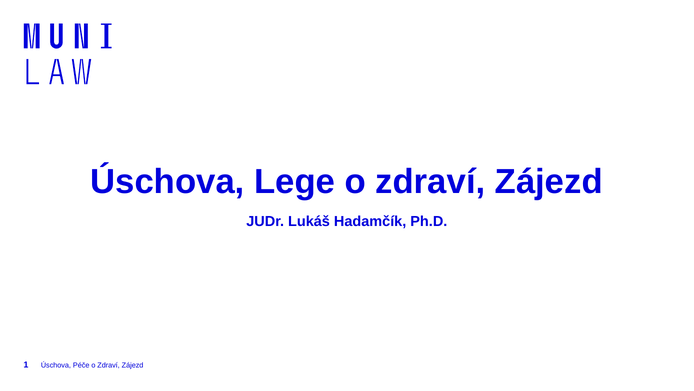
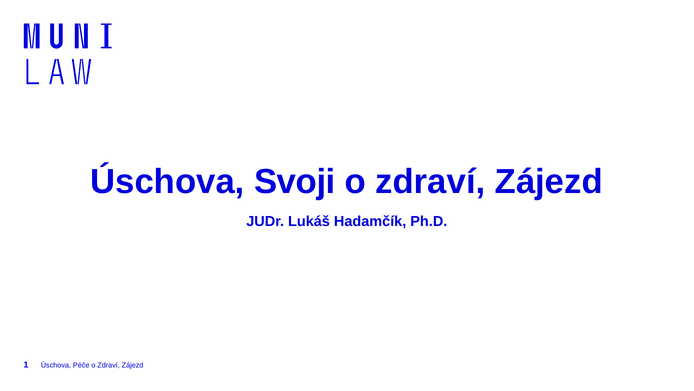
Lege: Lege -> Svoji
